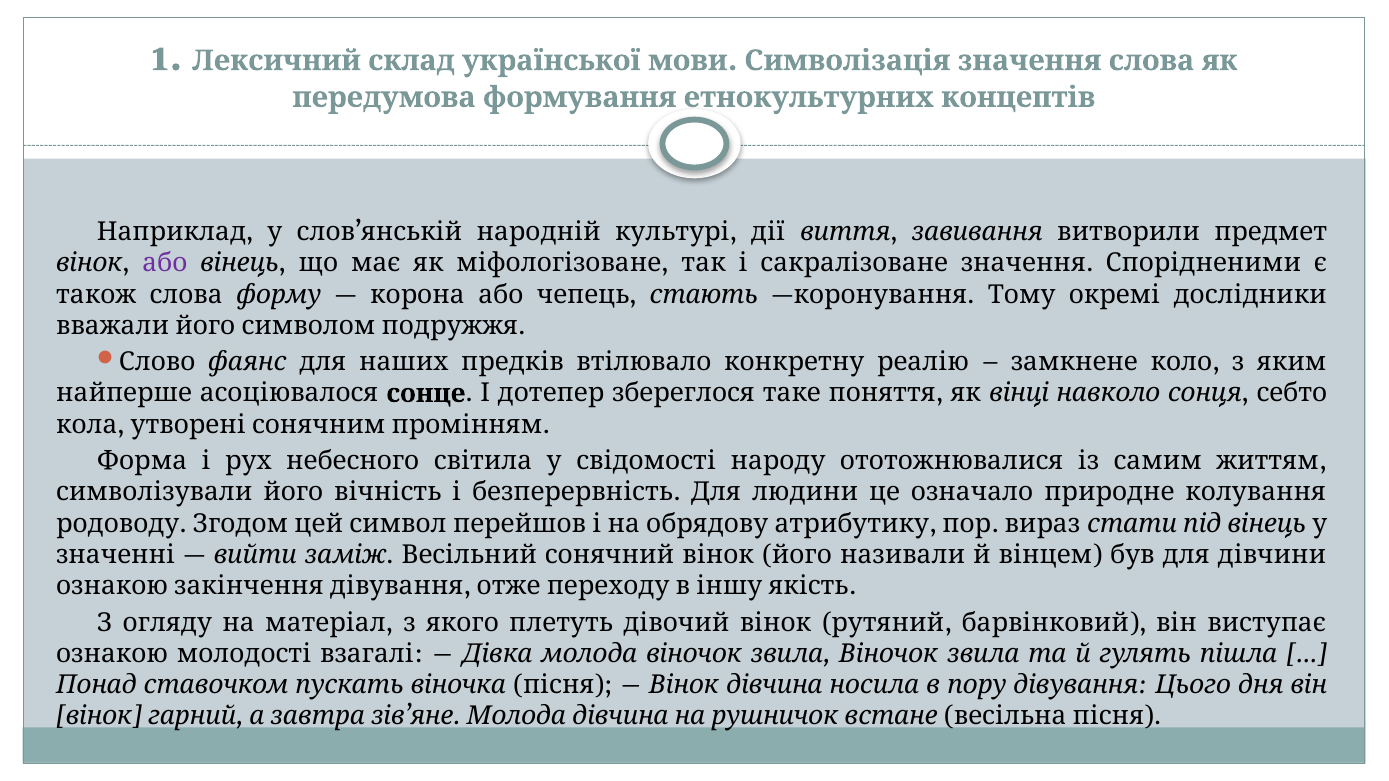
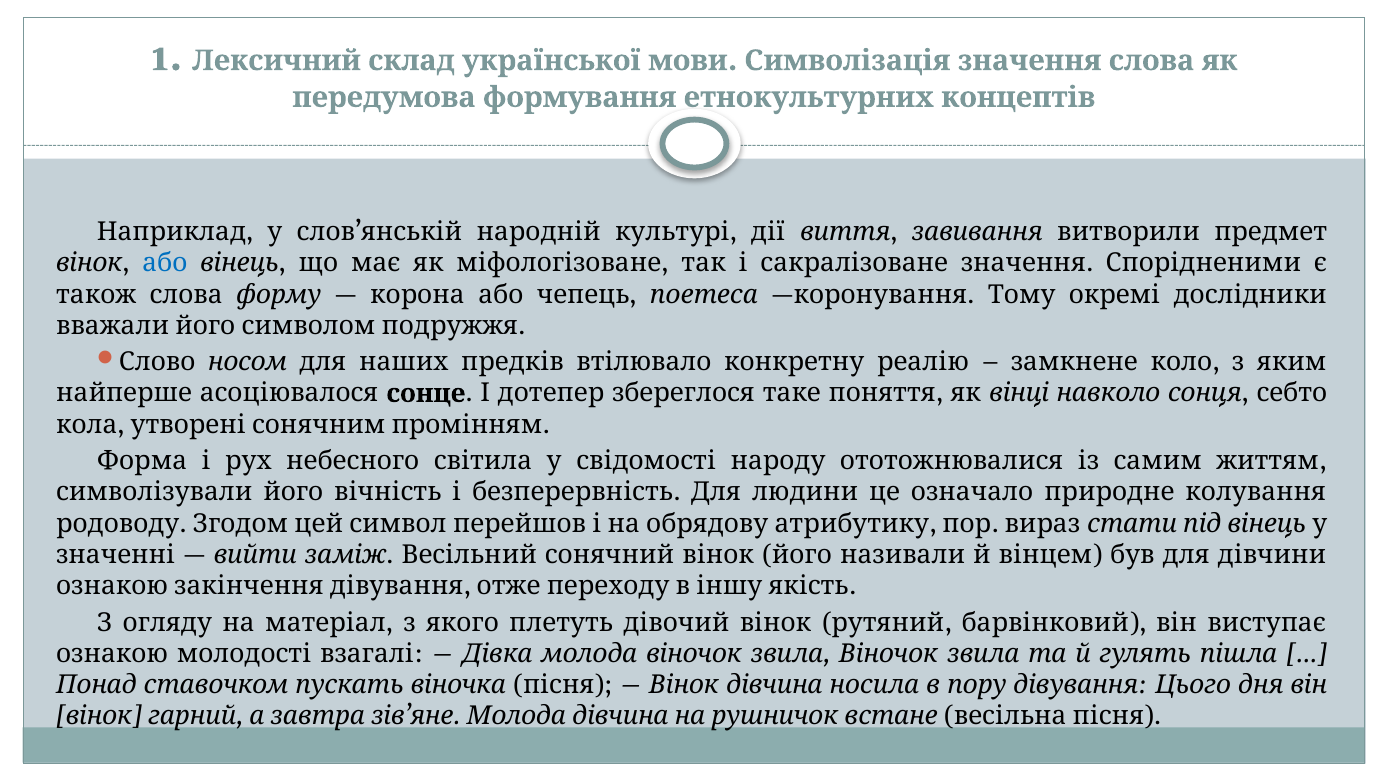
або at (165, 263) colour: purple -> blue
стають: стають -> поетеса
фаянс: фаянс -> носом
